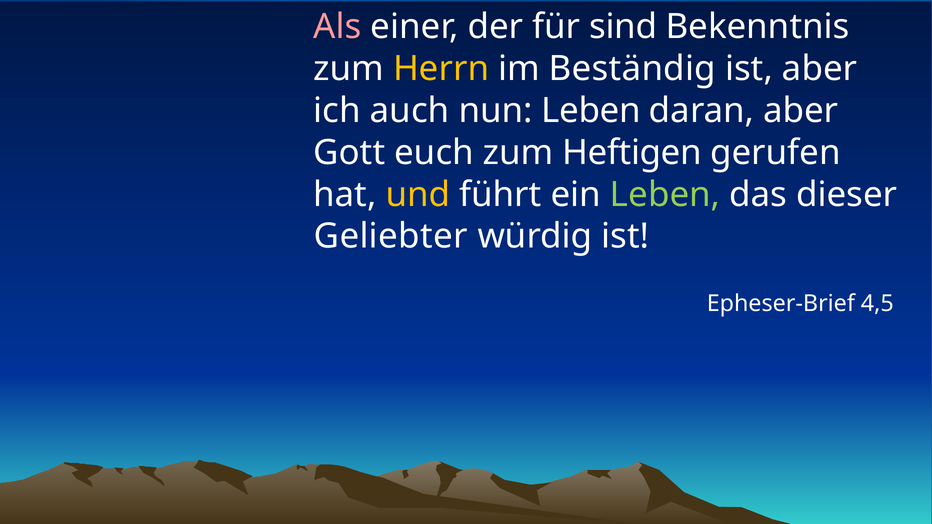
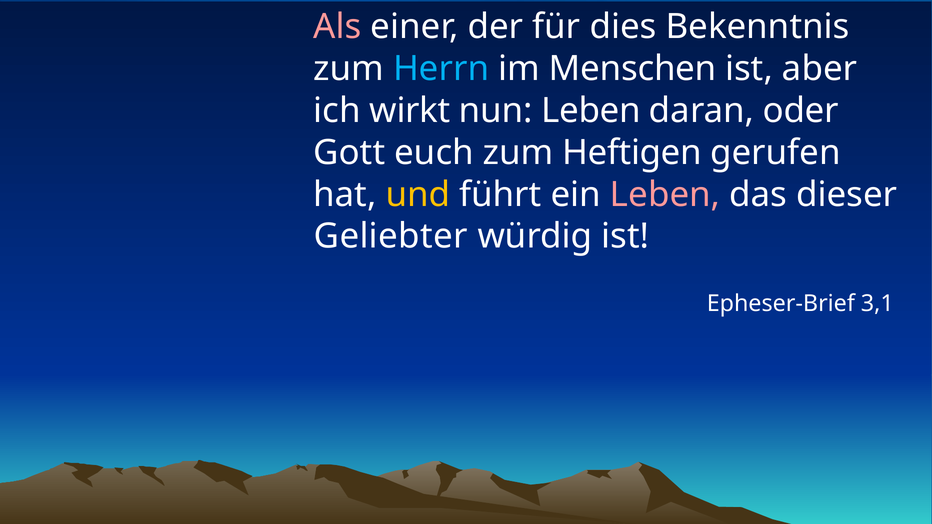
sind: sind -> dies
Herrn colour: yellow -> light blue
Beständig: Beständig -> Menschen
auch: auch -> wirkt
daran aber: aber -> oder
Leben at (665, 195) colour: light green -> pink
4,5: 4,5 -> 3,1
